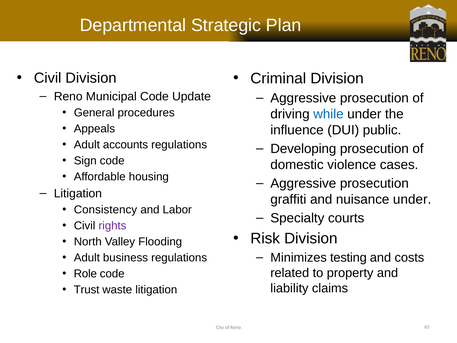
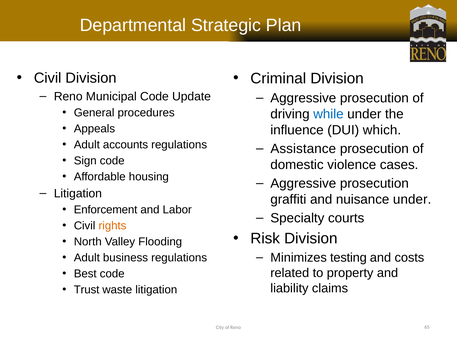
public: public -> which
Developing: Developing -> Assistance
Consistency: Consistency -> Enforcement
rights colour: purple -> orange
Role: Role -> Best
